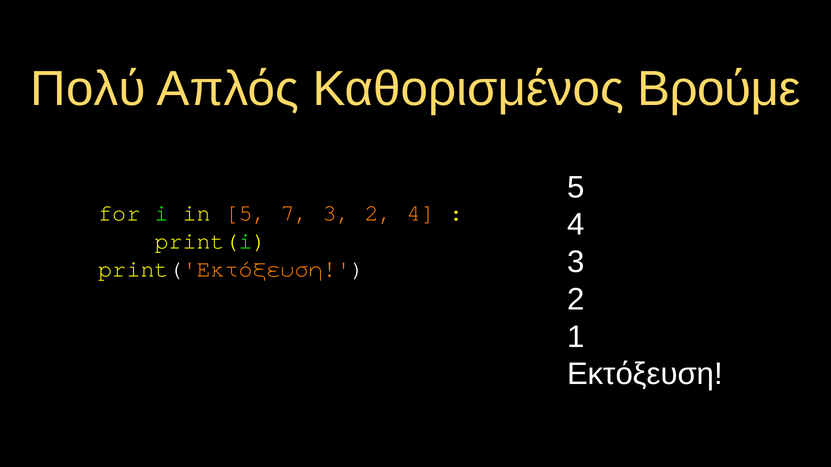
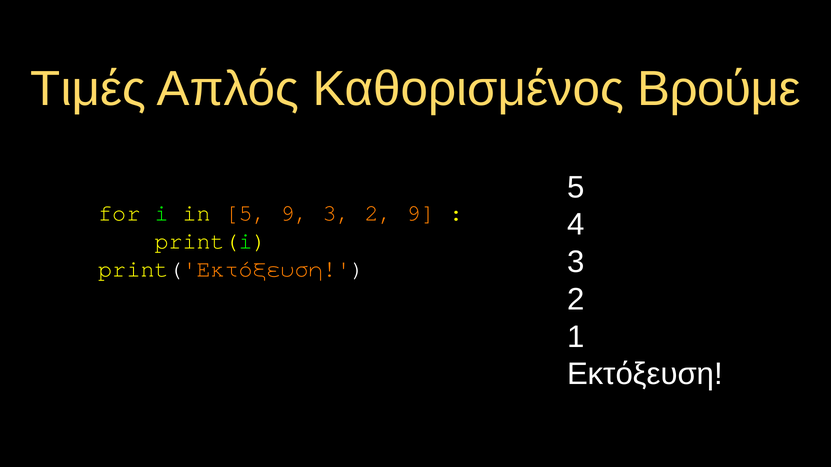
Πολύ: Πολύ -> Τιμές
5 7: 7 -> 9
2 4: 4 -> 9
